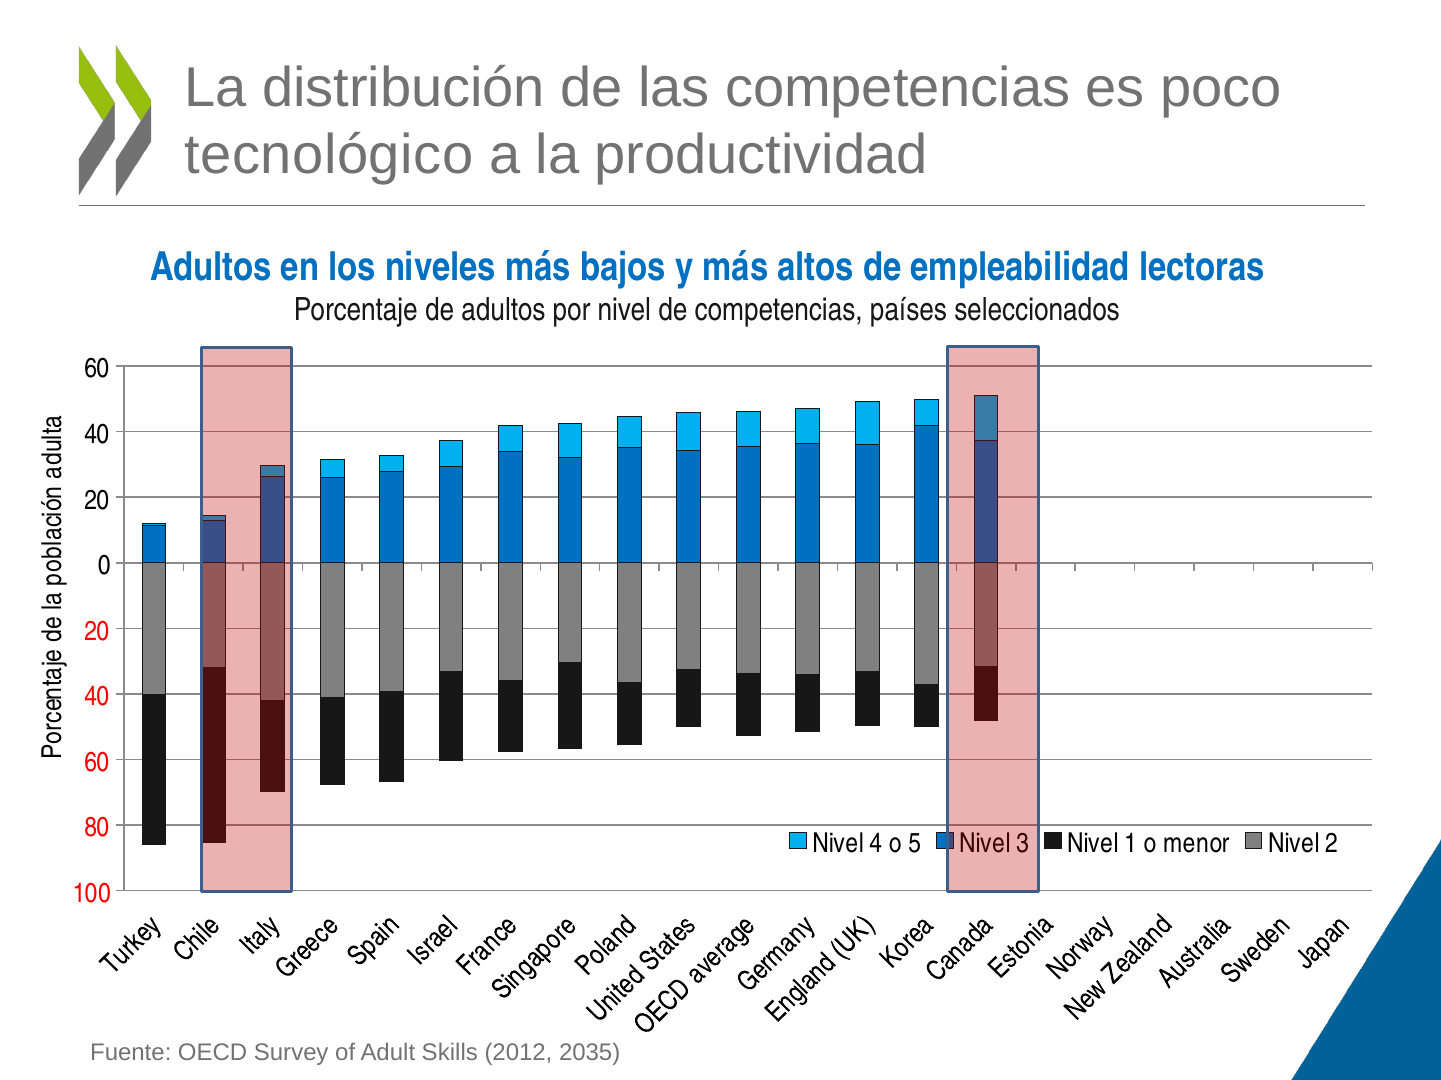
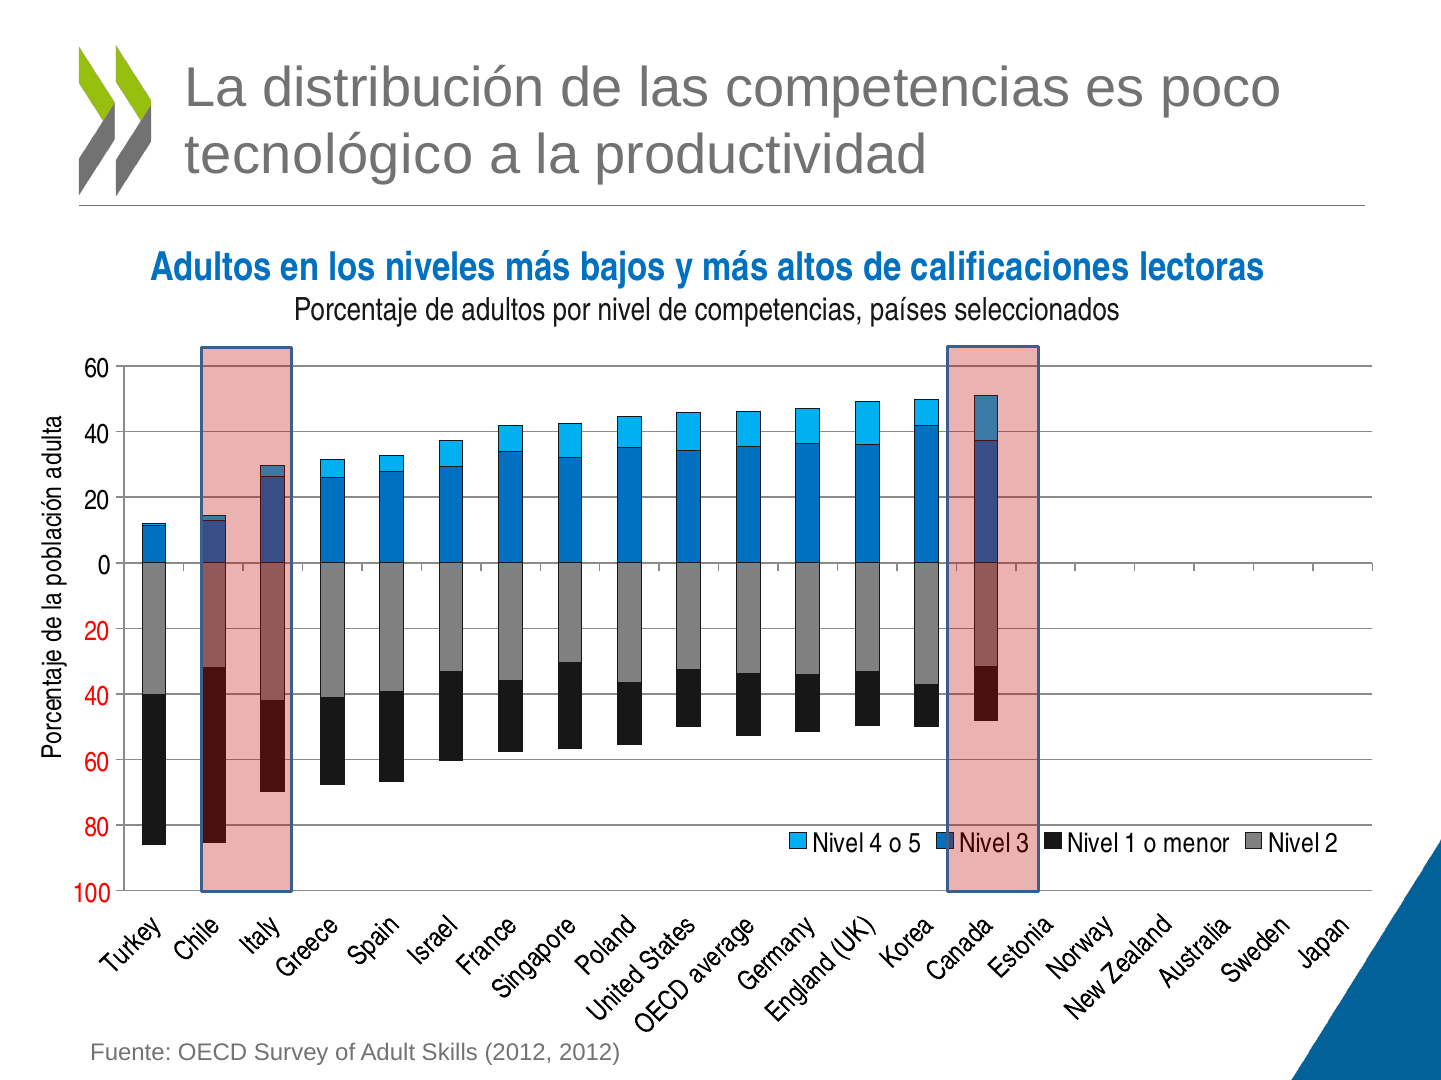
empleabilidad: empleabilidad -> calificaciones
2012 2035: 2035 -> 2012
